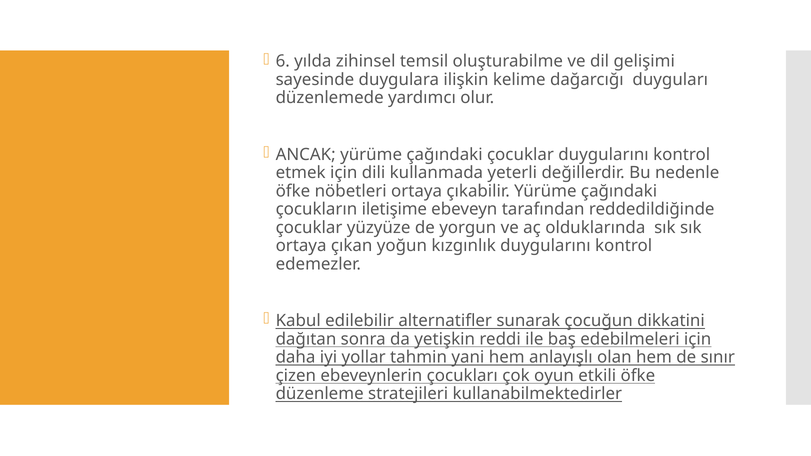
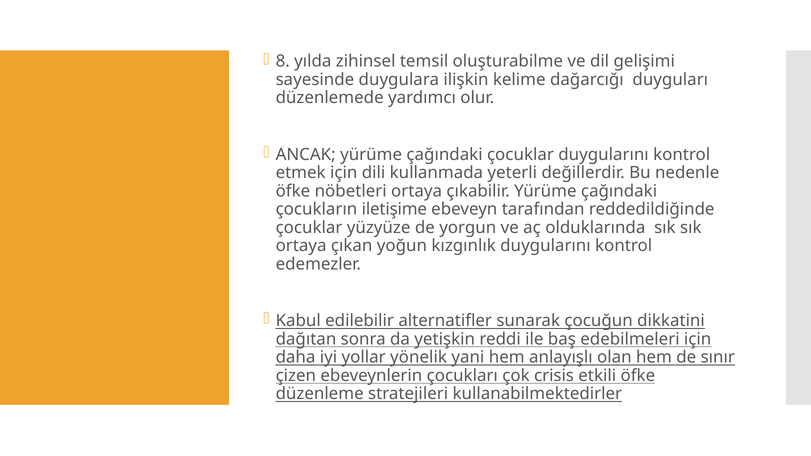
6: 6 -> 8
tahmin: tahmin -> yönelik
oyun: oyun -> crisis
